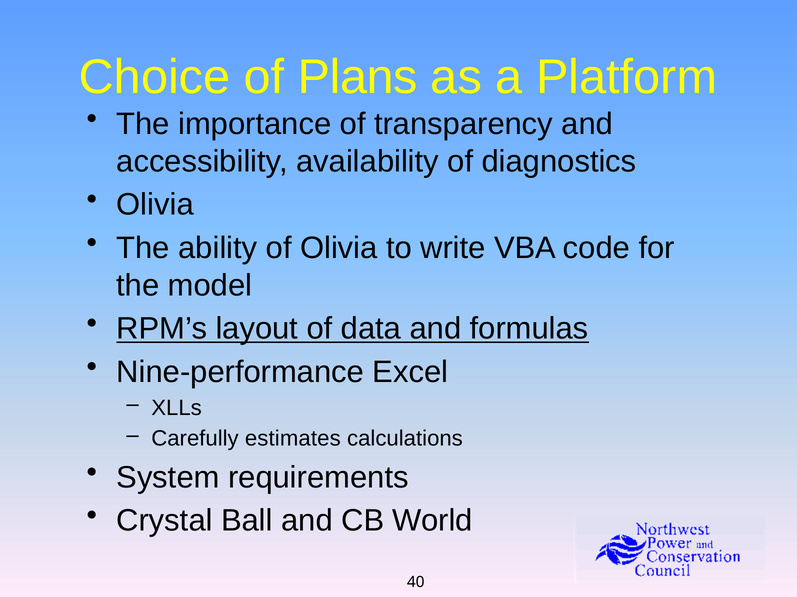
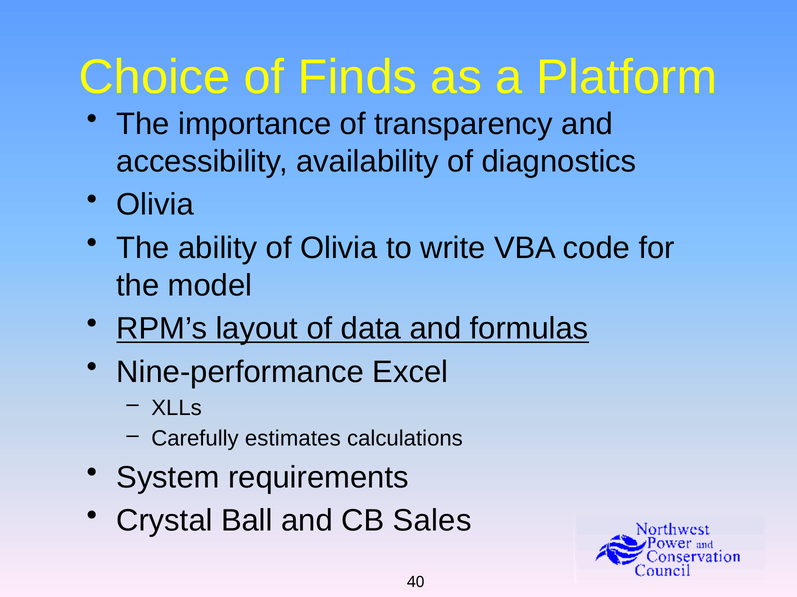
Plans: Plans -> Finds
World: World -> Sales
